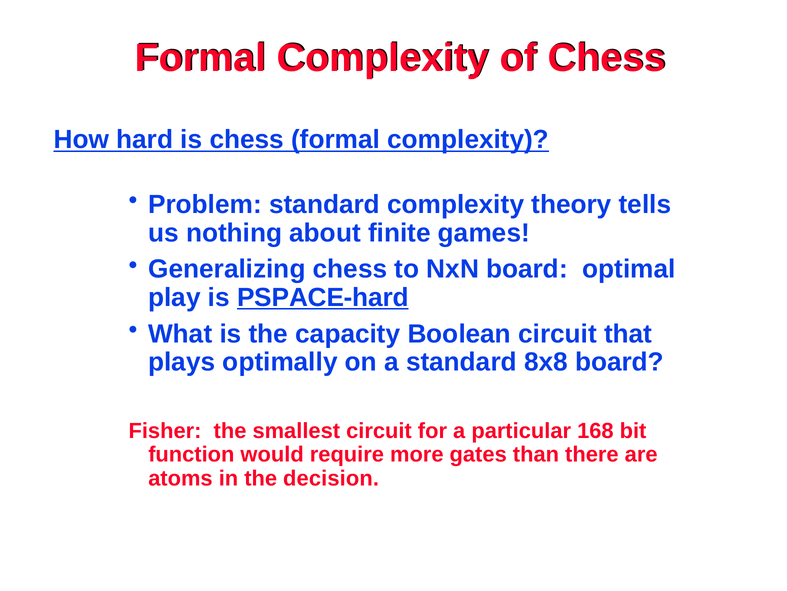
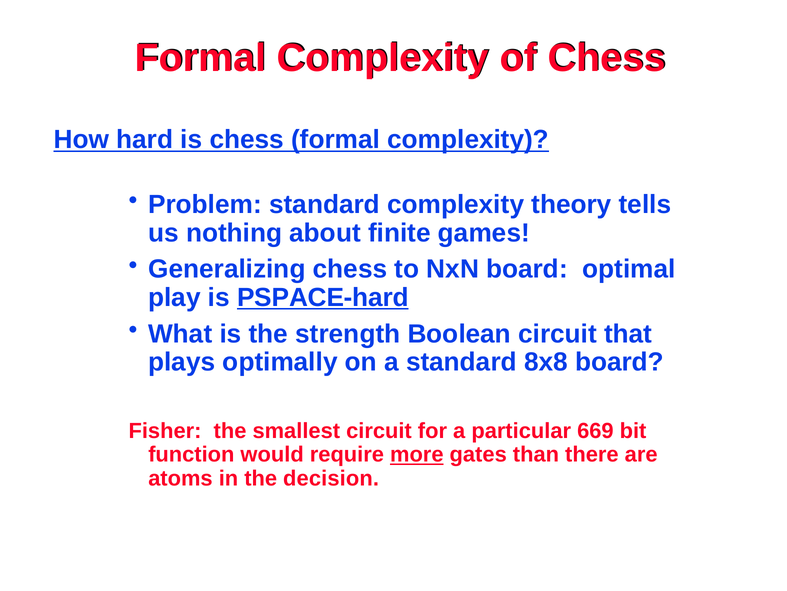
capacity: capacity -> strength
168: 168 -> 669
more underline: none -> present
